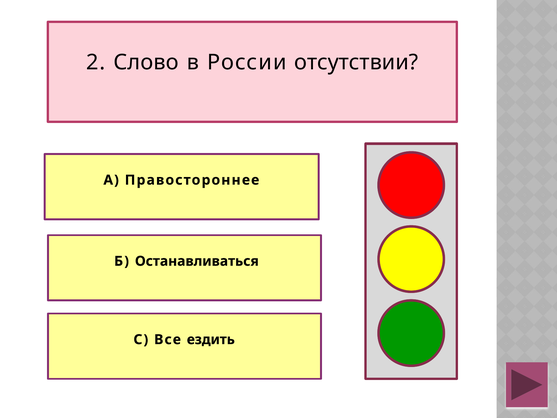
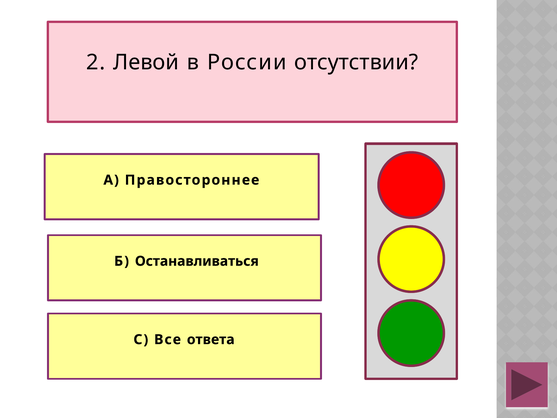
Слово: Слово -> Левой
ездить: ездить -> ответа
